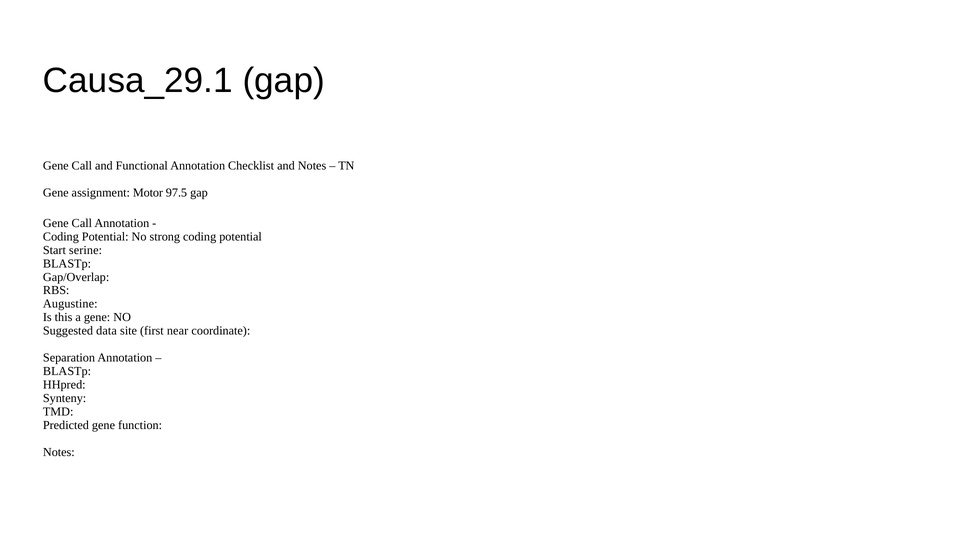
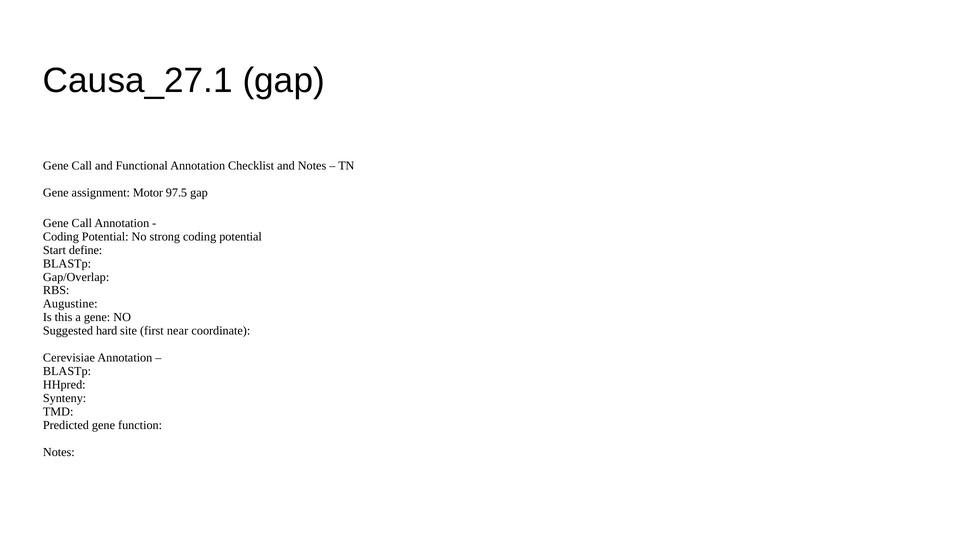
Causa_29.1: Causa_29.1 -> Causa_27.1
serine: serine -> define
data: data -> hard
Separation: Separation -> Cerevisiae
